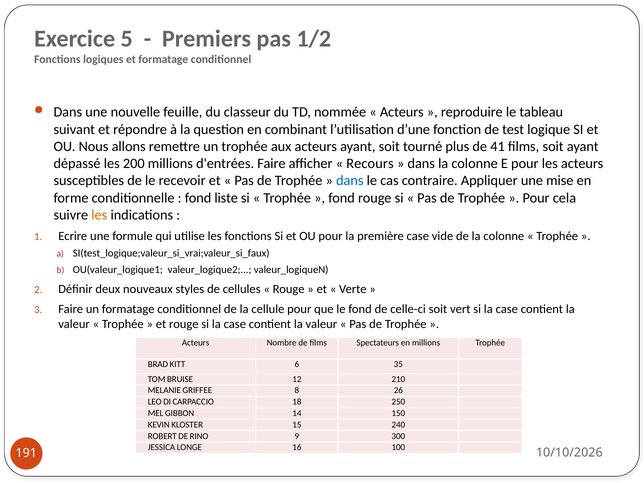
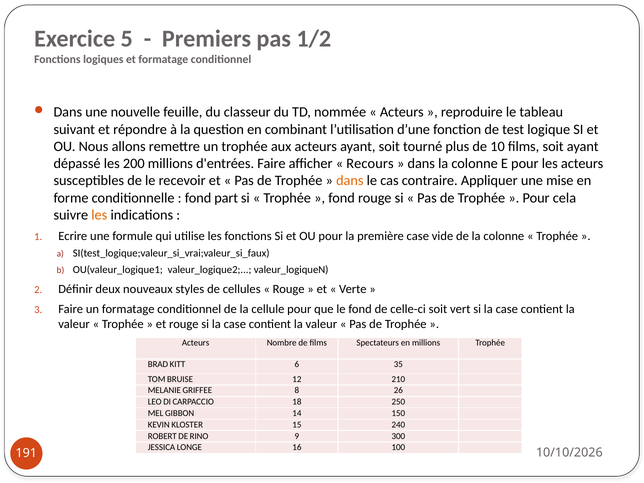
41: 41 -> 10
dans at (350, 181) colour: blue -> orange
liste: liste -> part
